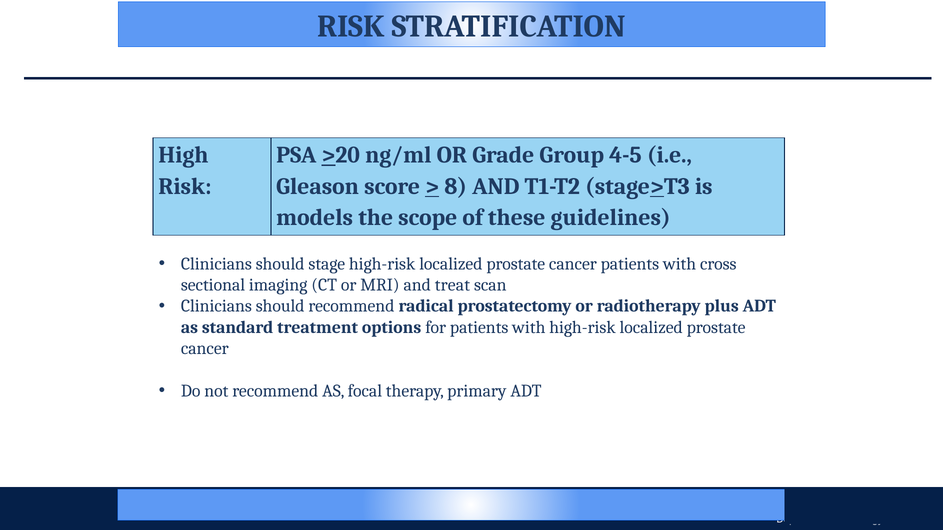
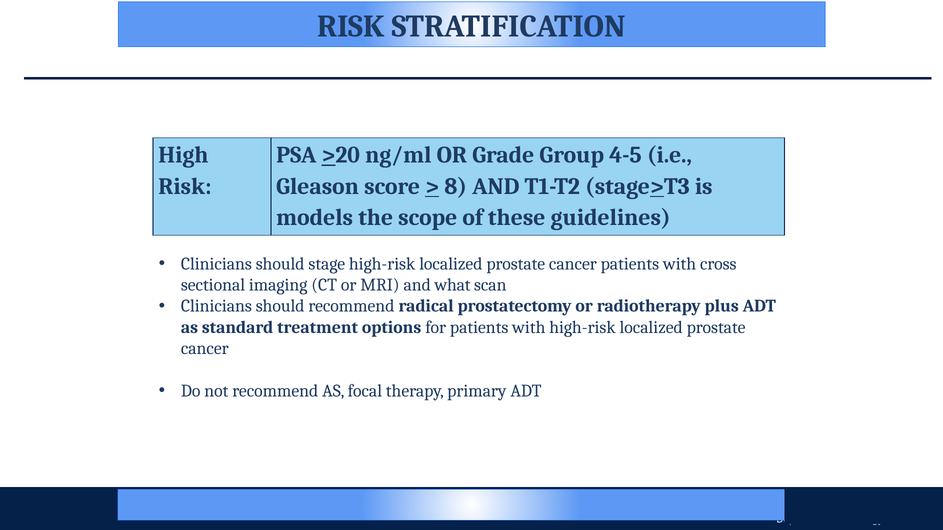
treat: treat -> what
